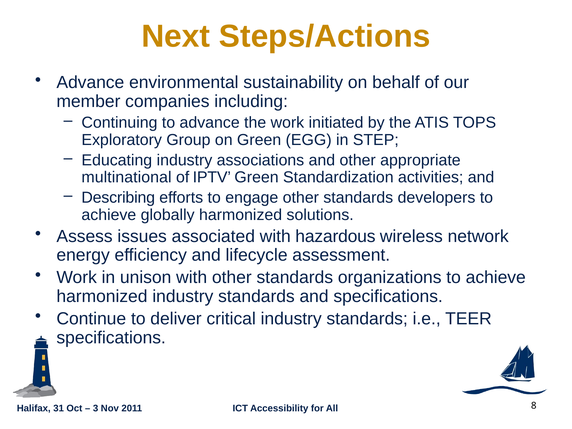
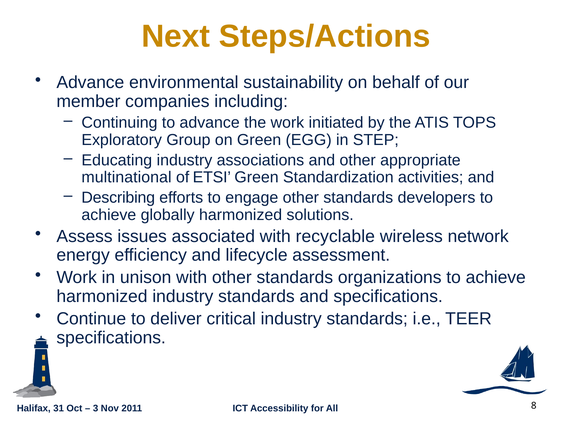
IPTV: IPTV -> ETSI
hazardous: hazardous -> recyclable
